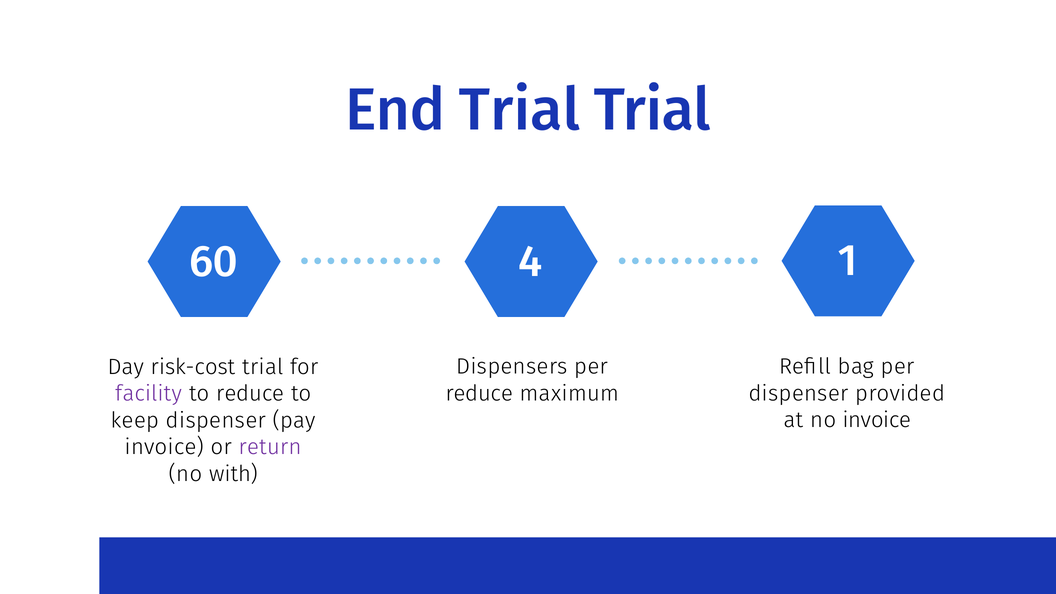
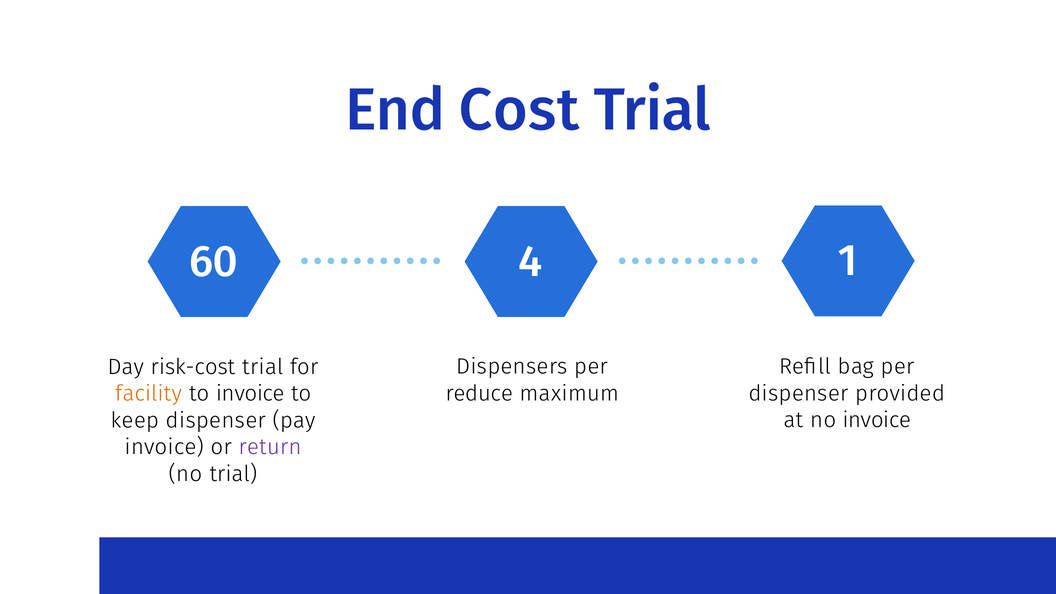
End Trial: Trial -> Cost
facility colour: purple -> orange
to reduce: reduce -> invoice
no with: with -> trial
